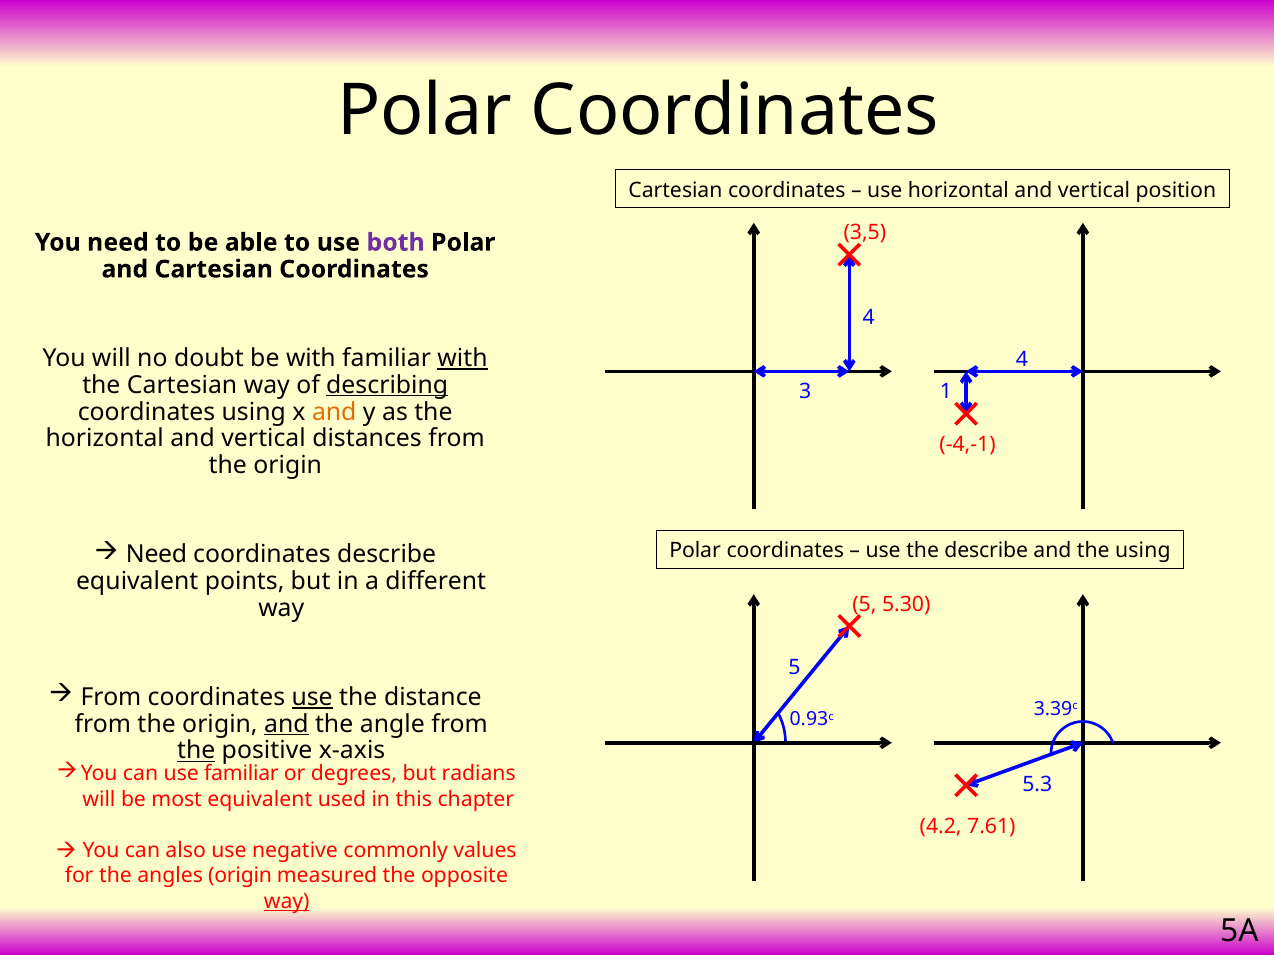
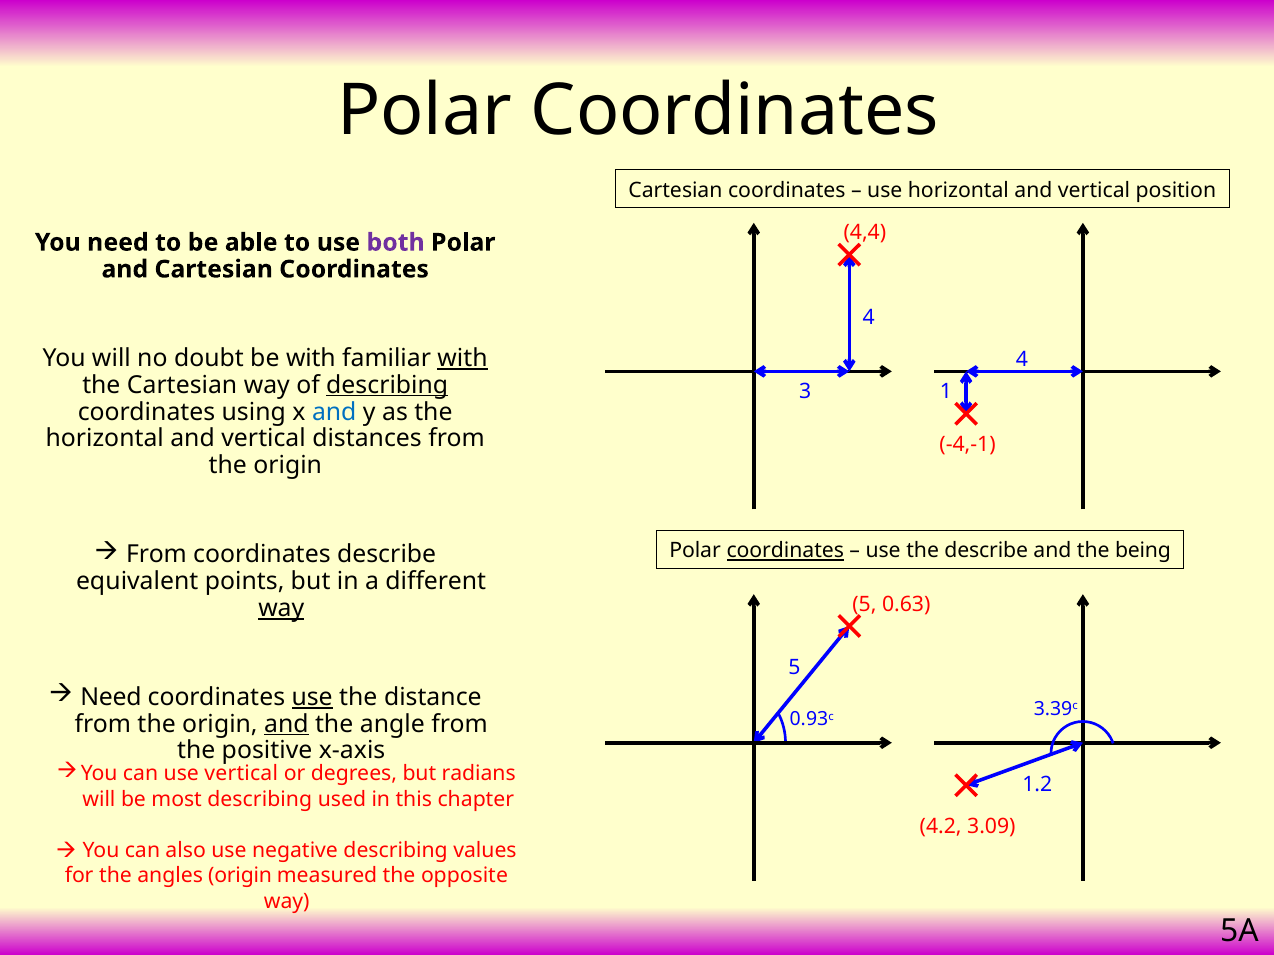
3,5: 3,5 -> 4,4
and at (334, 412) colour: orange -> blue
Need at (157, 555): Need -> From
coordinates at (785, 551) underline: none -> present
the using: using -> being
5.30: 5.30 -> 0.63
way at (281, 609) underline: none -> present
From at (111, 698): From -> Need
the at (196, 751) underline: present -> none
use familiar: familiar -> vertical
5.3: 5.3 -> 1.2
most equivalent: equivalent -> describing
7.61: 7.61 -> 3.09
negative commonly: commonly -> describing
way at (287, 902) underline: present -> none
